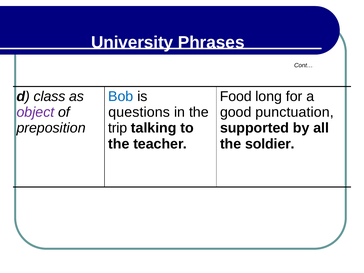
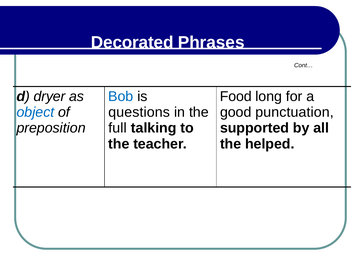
University: University -> Decorated
class: class -> dryer
object colour: purple -> blue
trip: trip -> full
soldier: soldier -> helped
